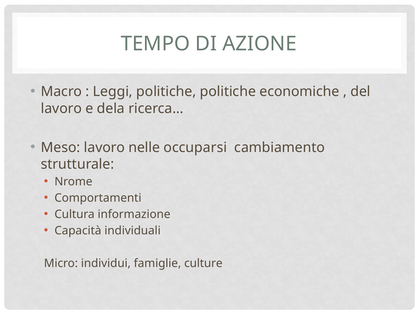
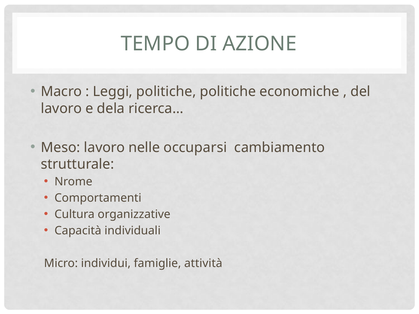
informazione: informazione -> organizzative
culture: culture -> attività
